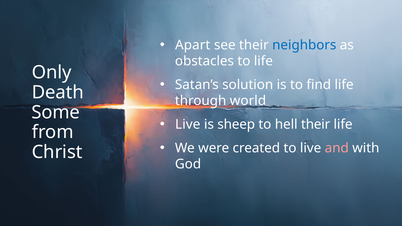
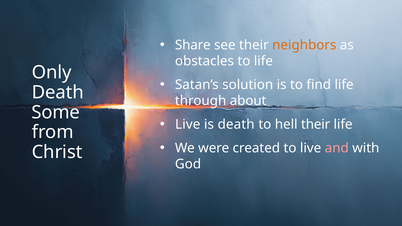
Apart: Apart -> Share
neighbors colour: blue -> orange
world: world -> about
is sheep: sheep -> death
